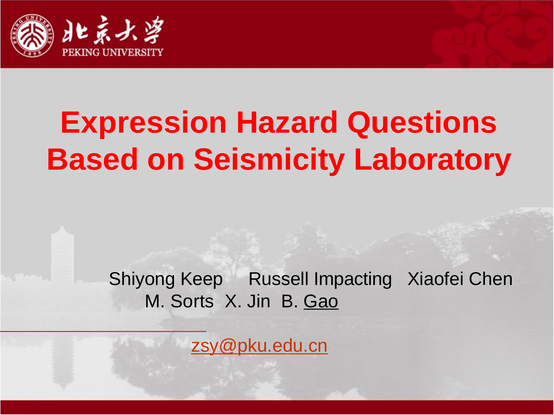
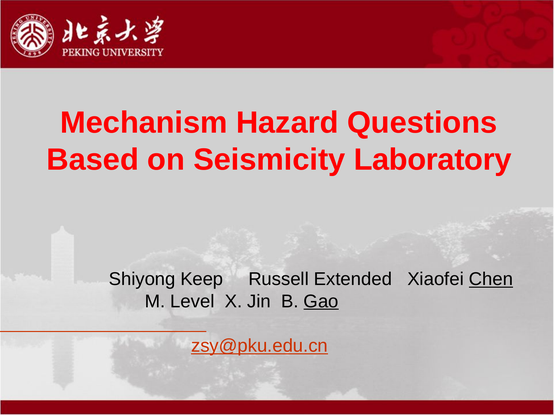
Expression: Expression -> Mechanism
Impacting: Impacting -> Extended
Chen underline: none -> present
Sorts: Sorts -> Level
